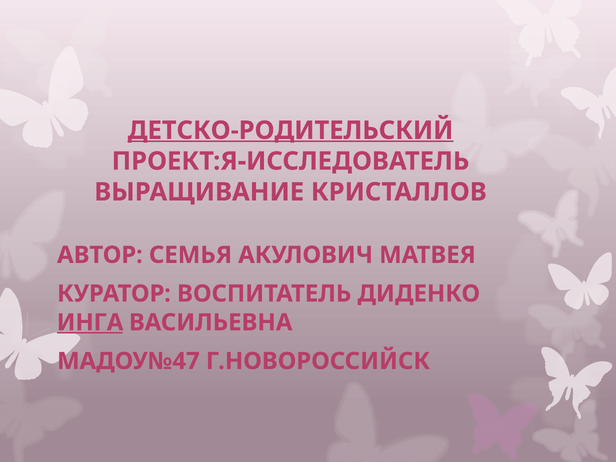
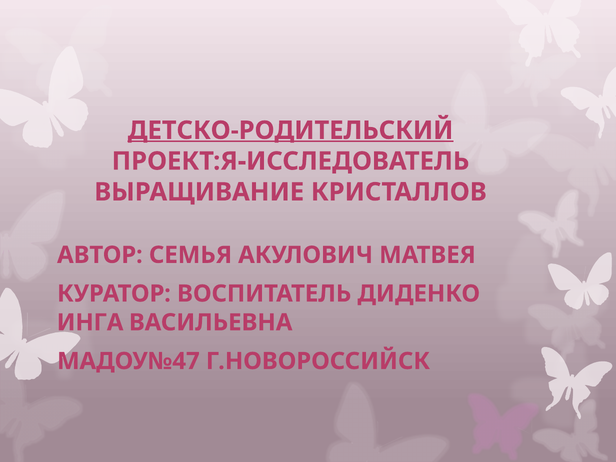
ИНГА underline: present -> none
